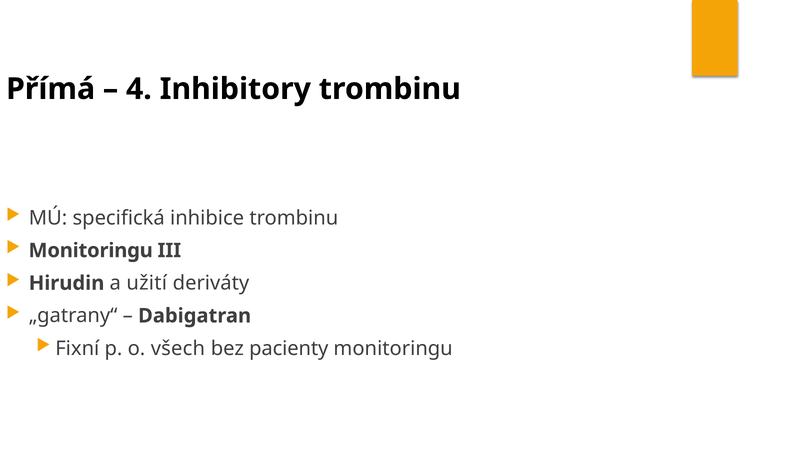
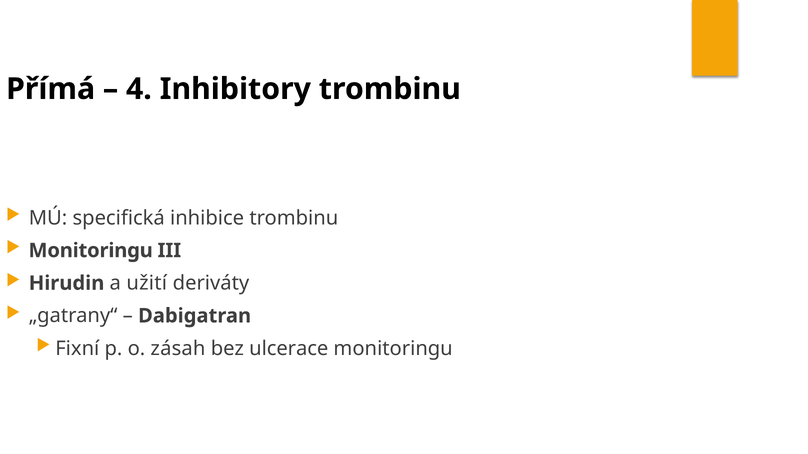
všech: všech -> zásah
pacienty: pacienty -> ulcerace
